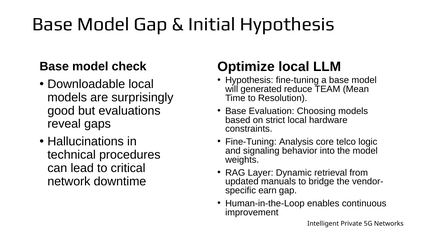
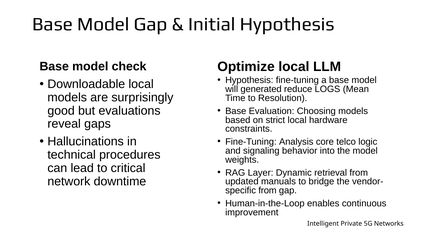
TEAM: TEAM -> LOGS
earn at (268, 190): earn -> from
